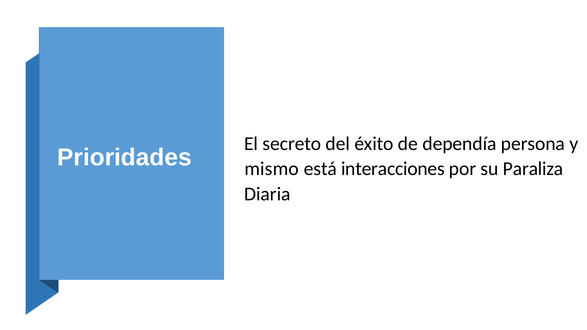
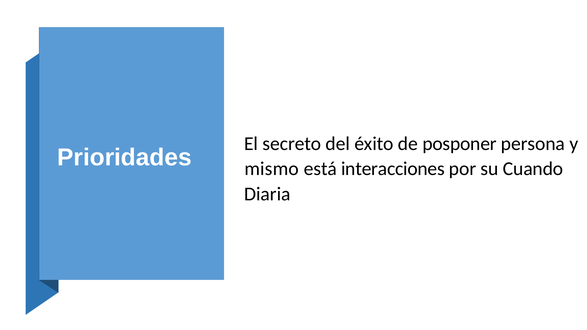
dependía: dependía -> posponer
Paraliza: Paraliza -> Cuando
